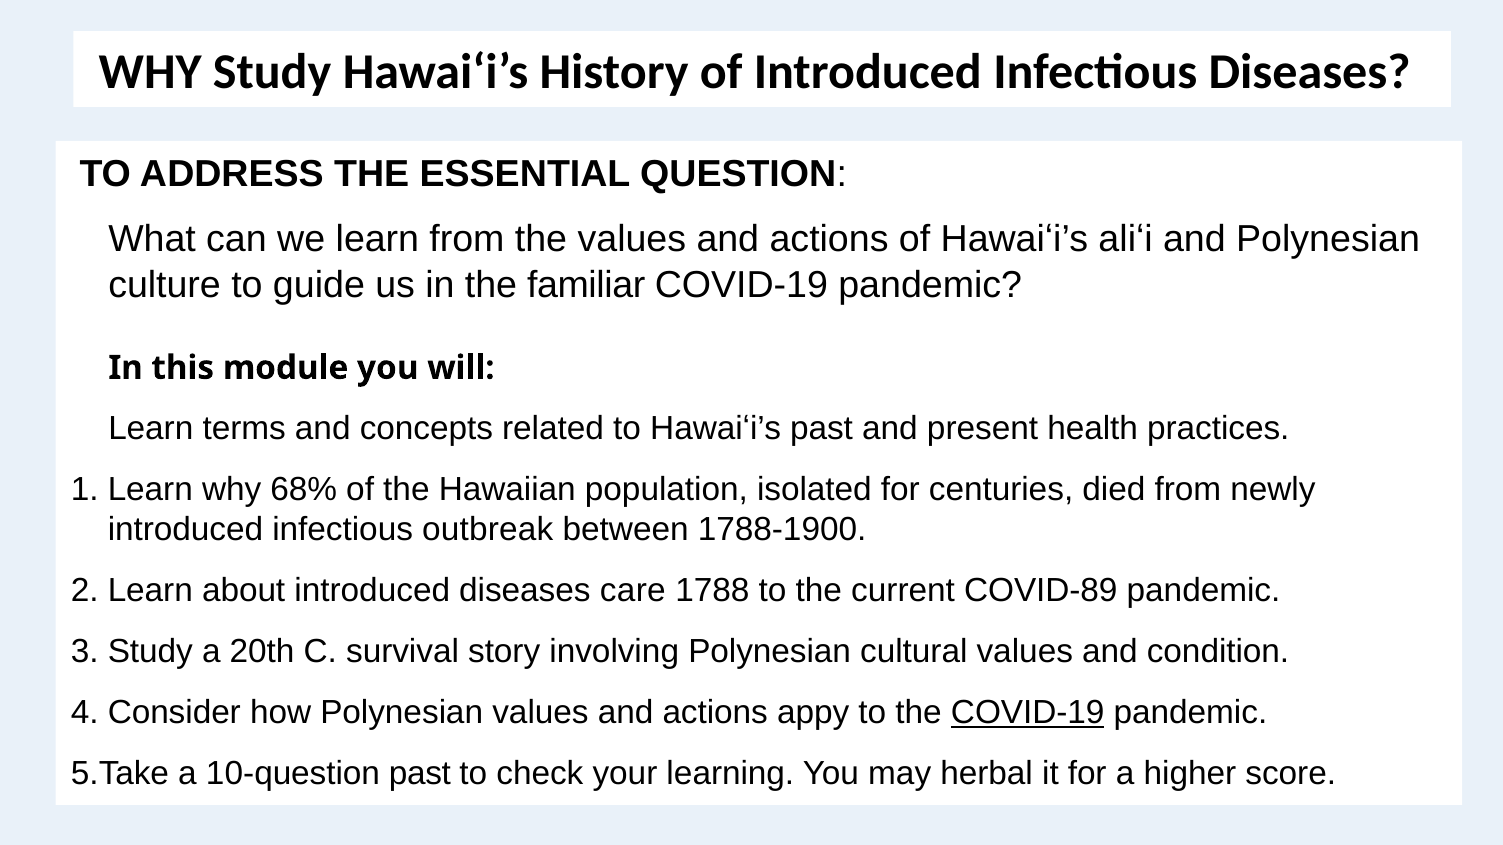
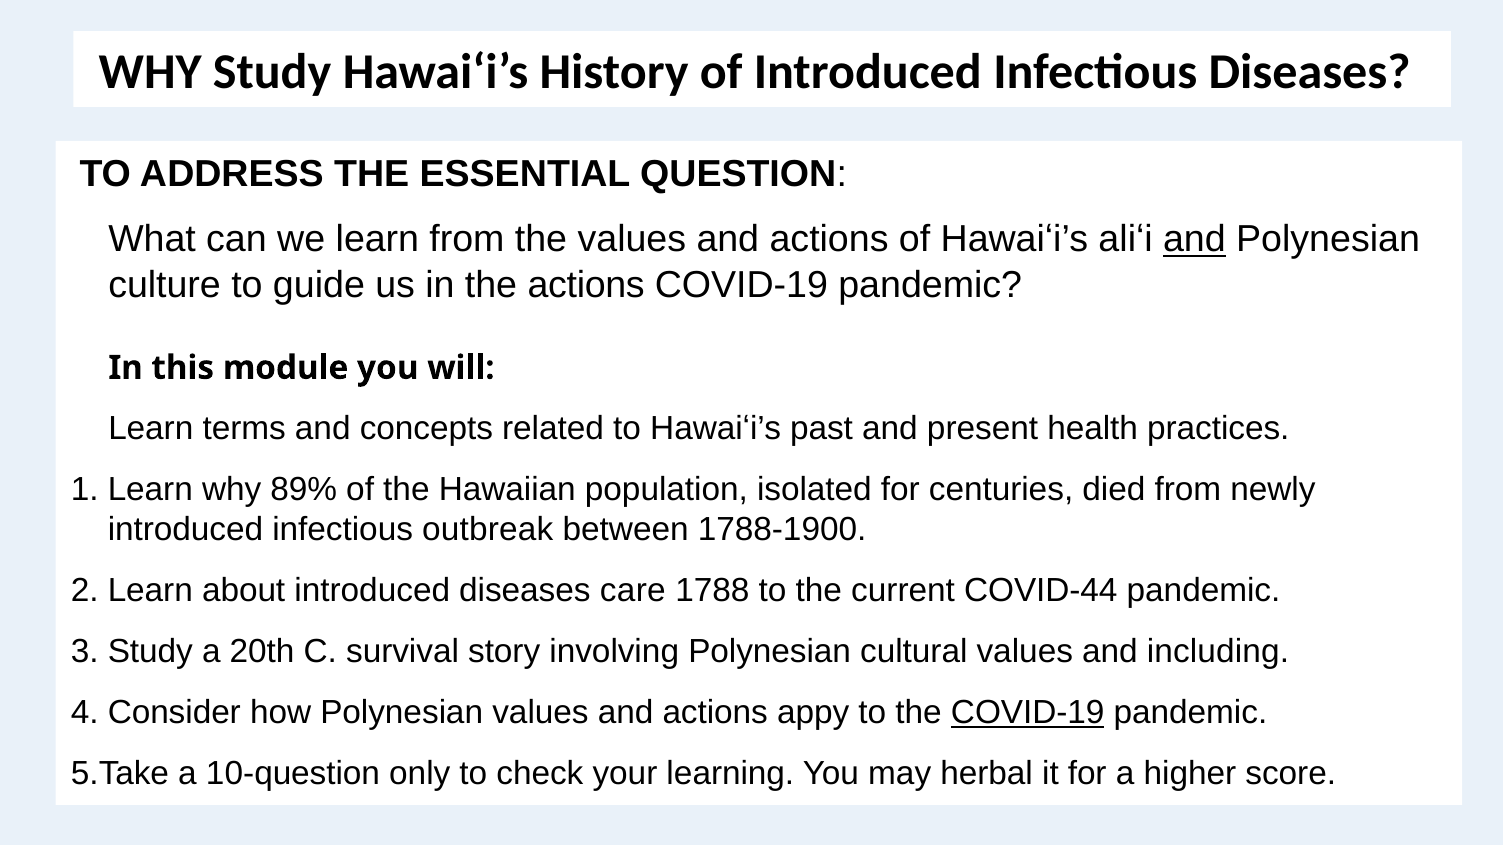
and at (1194, 240) underline: none -> present
the familiar: familiar -> actions
68%: 68% -> 89%
COVID-89: COVID-89 -> COVID-44
condition: condition -> including
10-question past: past -> only
